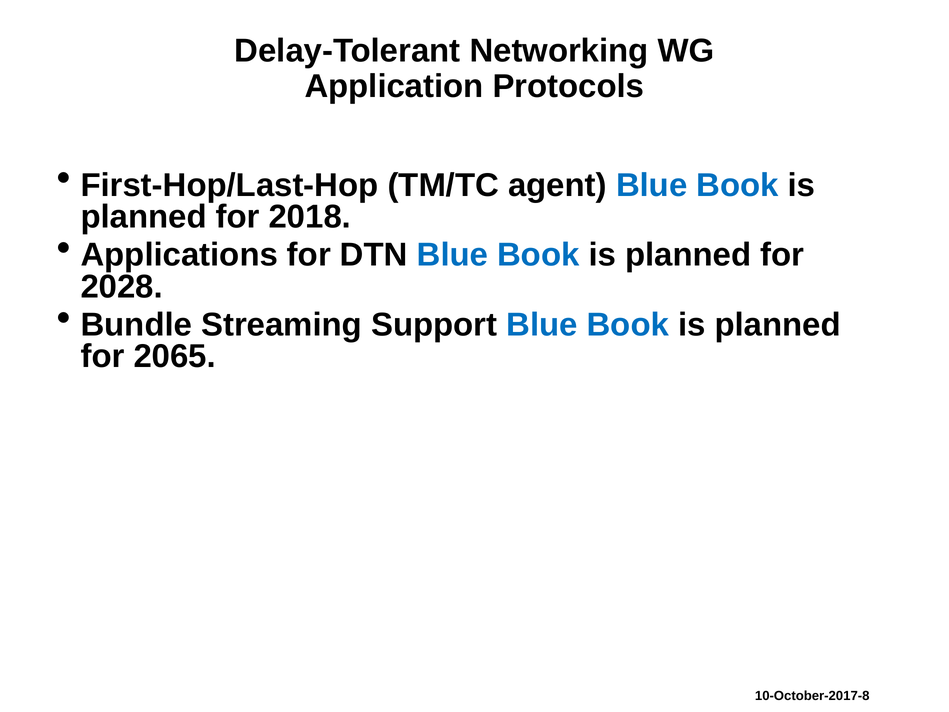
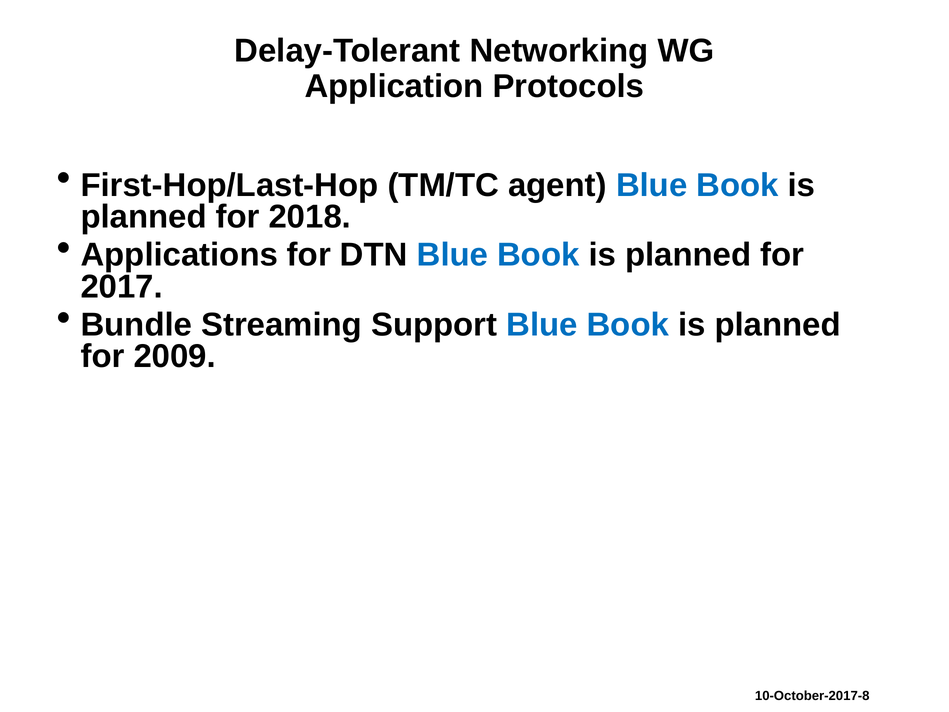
2028: 2028 -> 2017
2065: 2065 -> 2009
